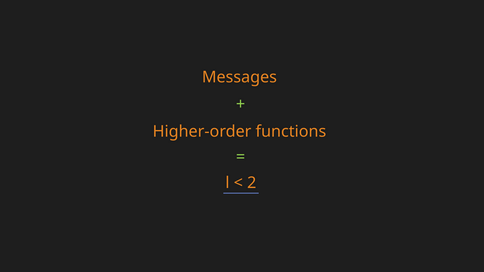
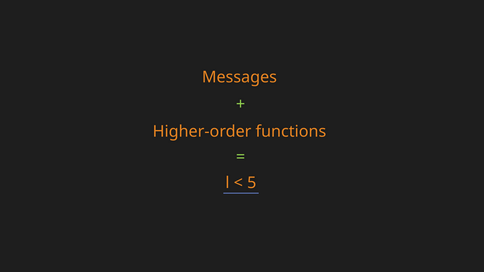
2: 2 -> 5
